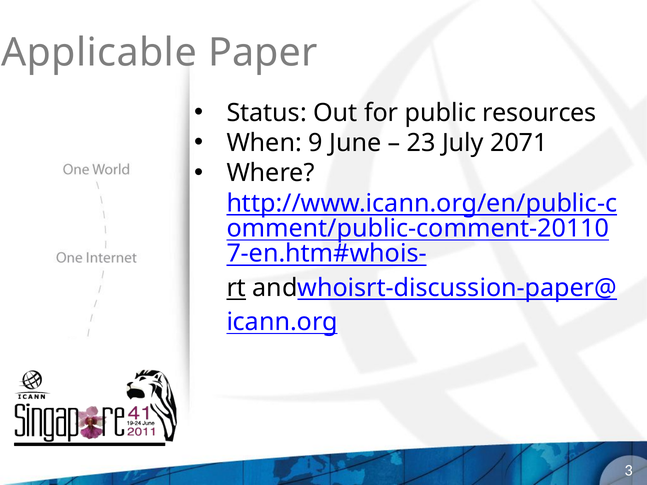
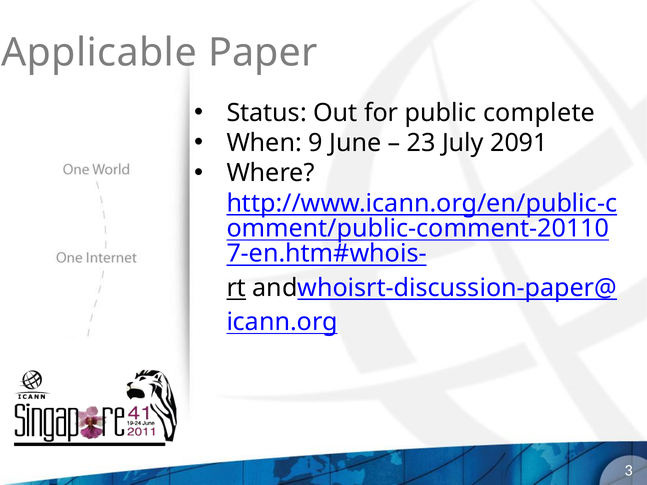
resources: resources -> complete
2071: 2071 -> 2091
